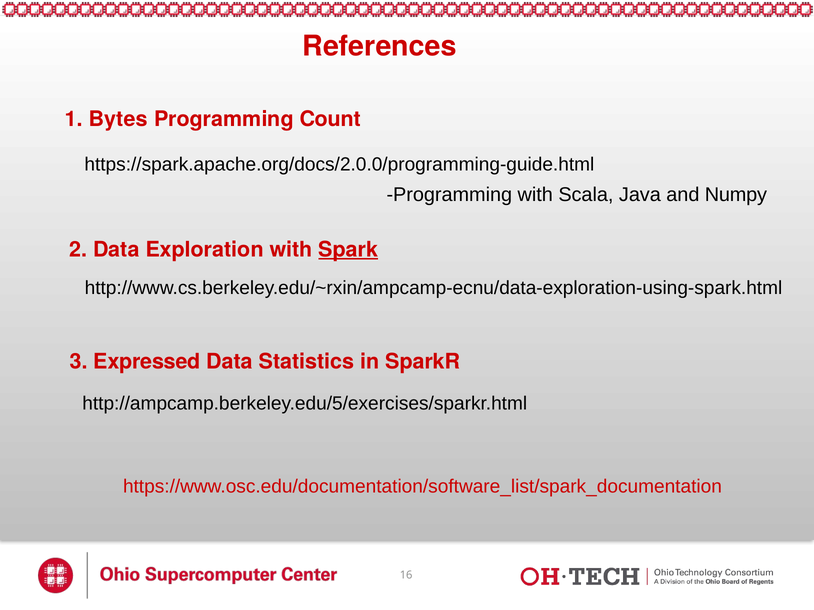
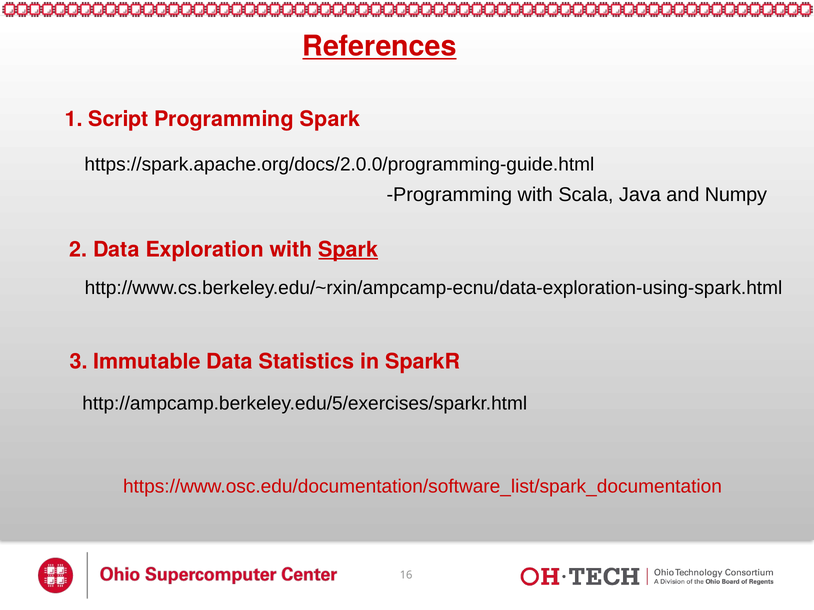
References underline: none -> present
Bytes: Bytes -> Script
Programming Count: Count -> Spark
Expressed: Expressed -> Immutable
